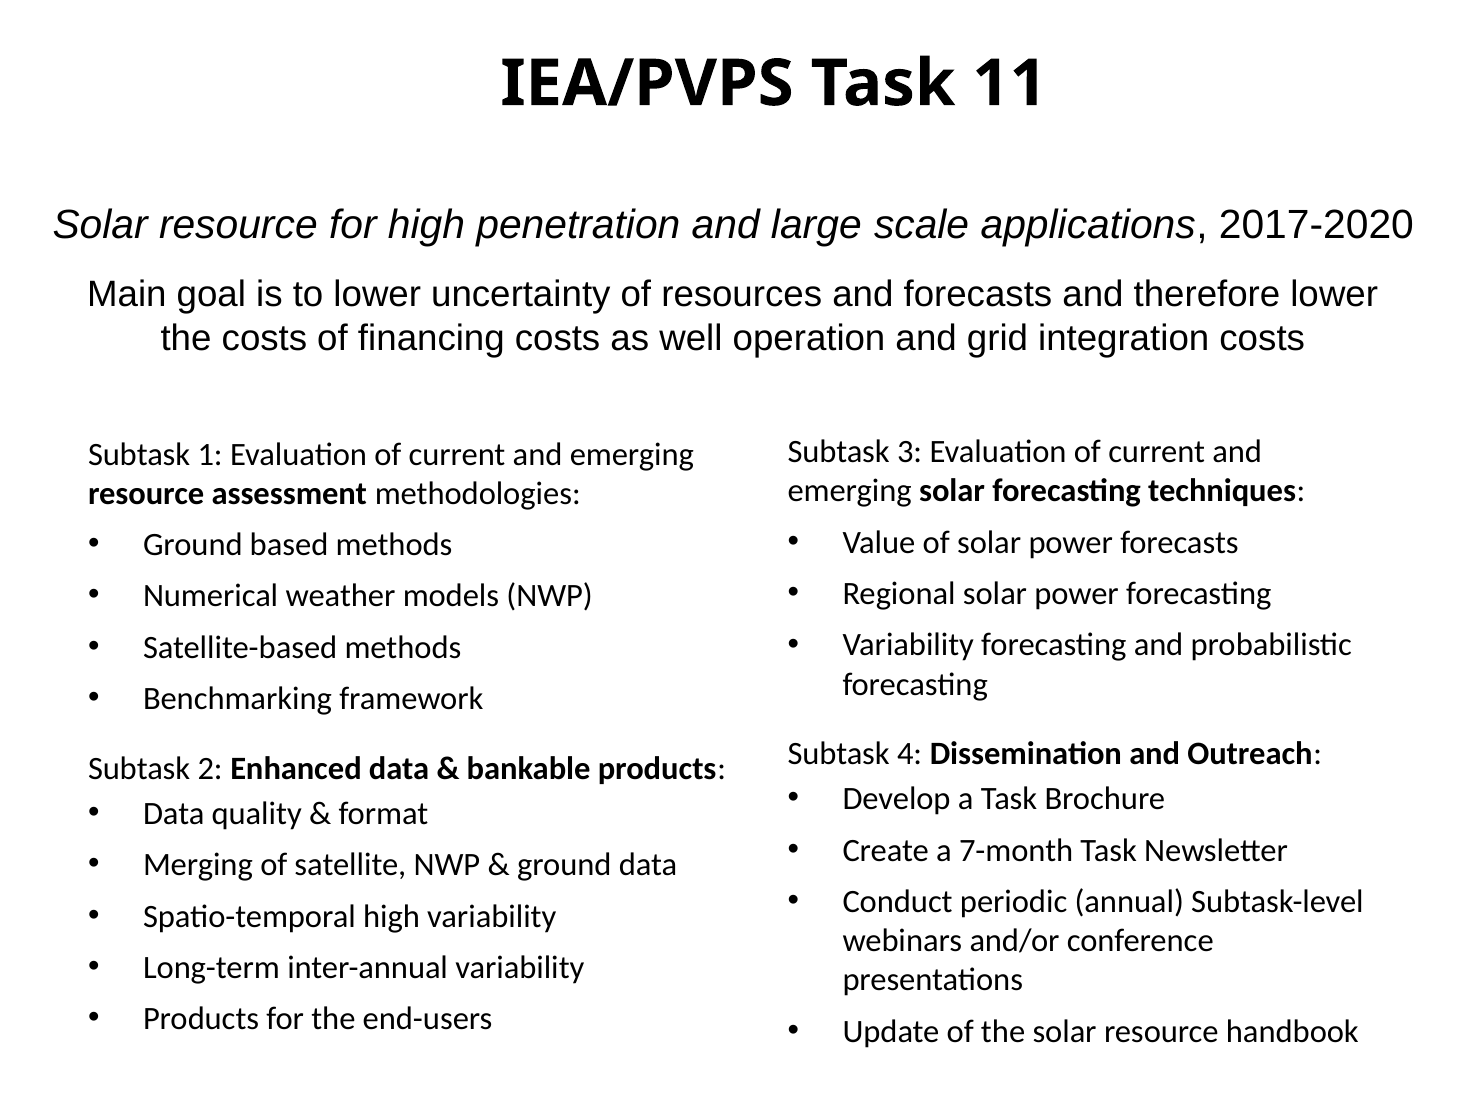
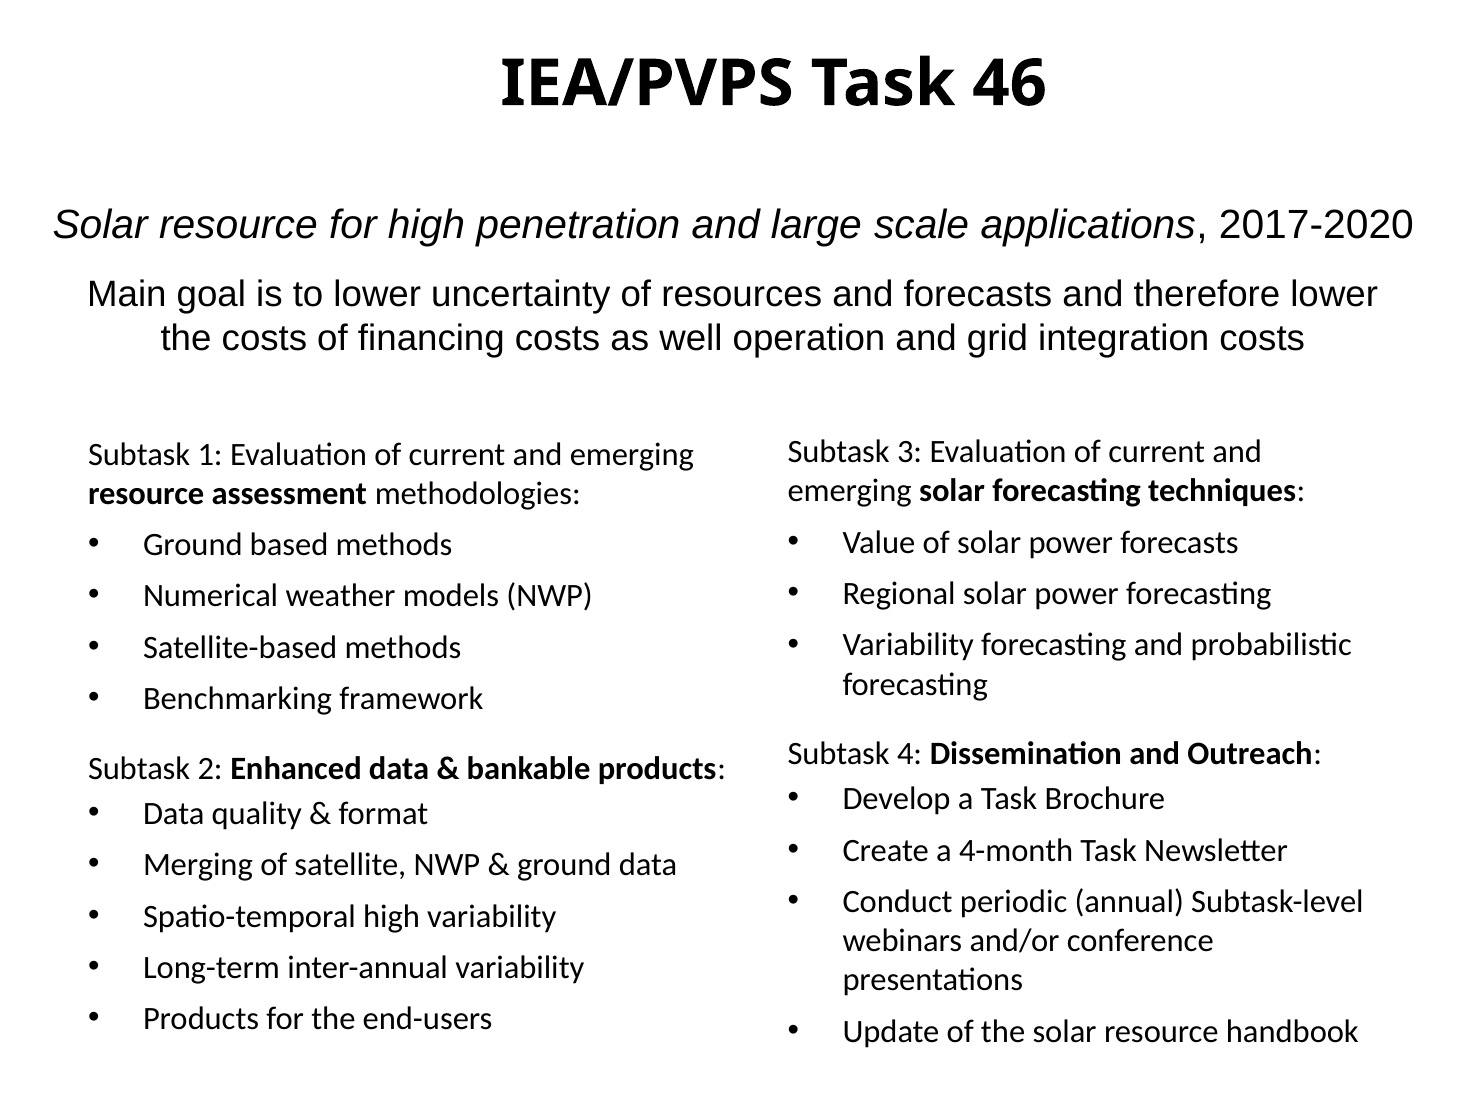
11: 11 -> 46
7-month: 7-month -> 4-month
